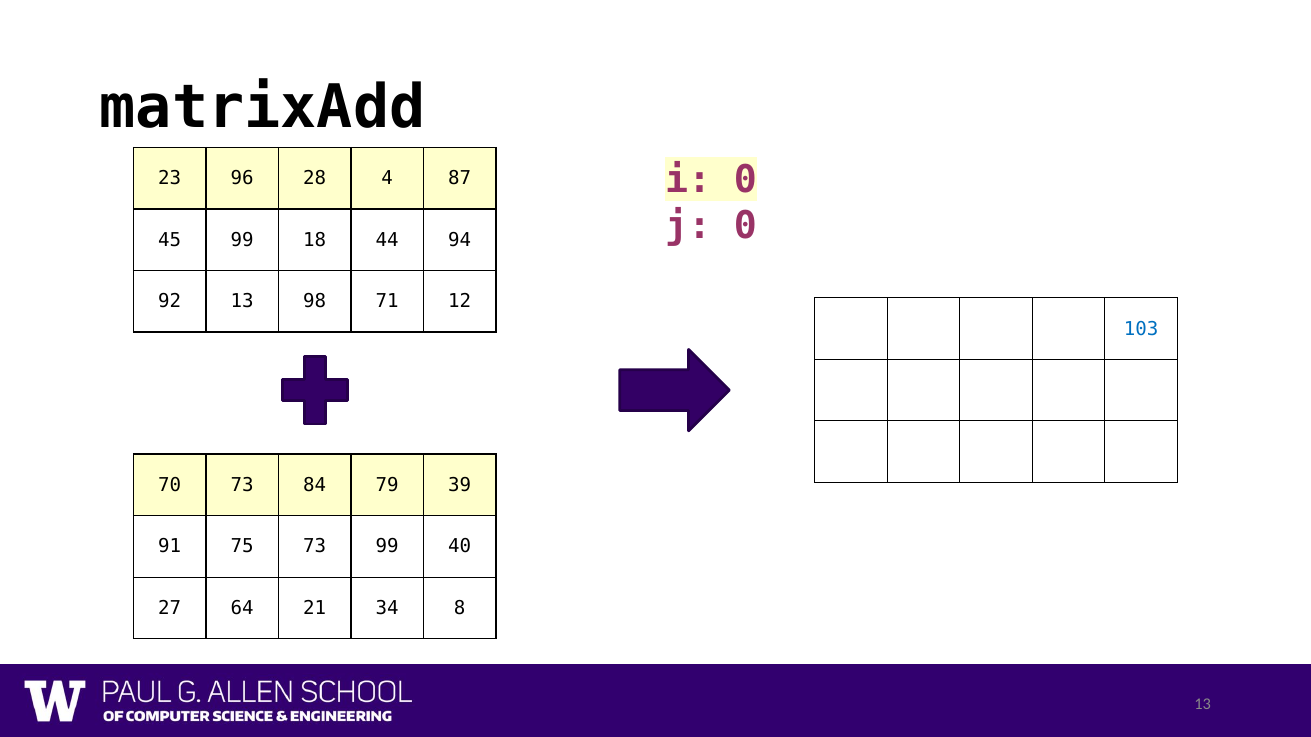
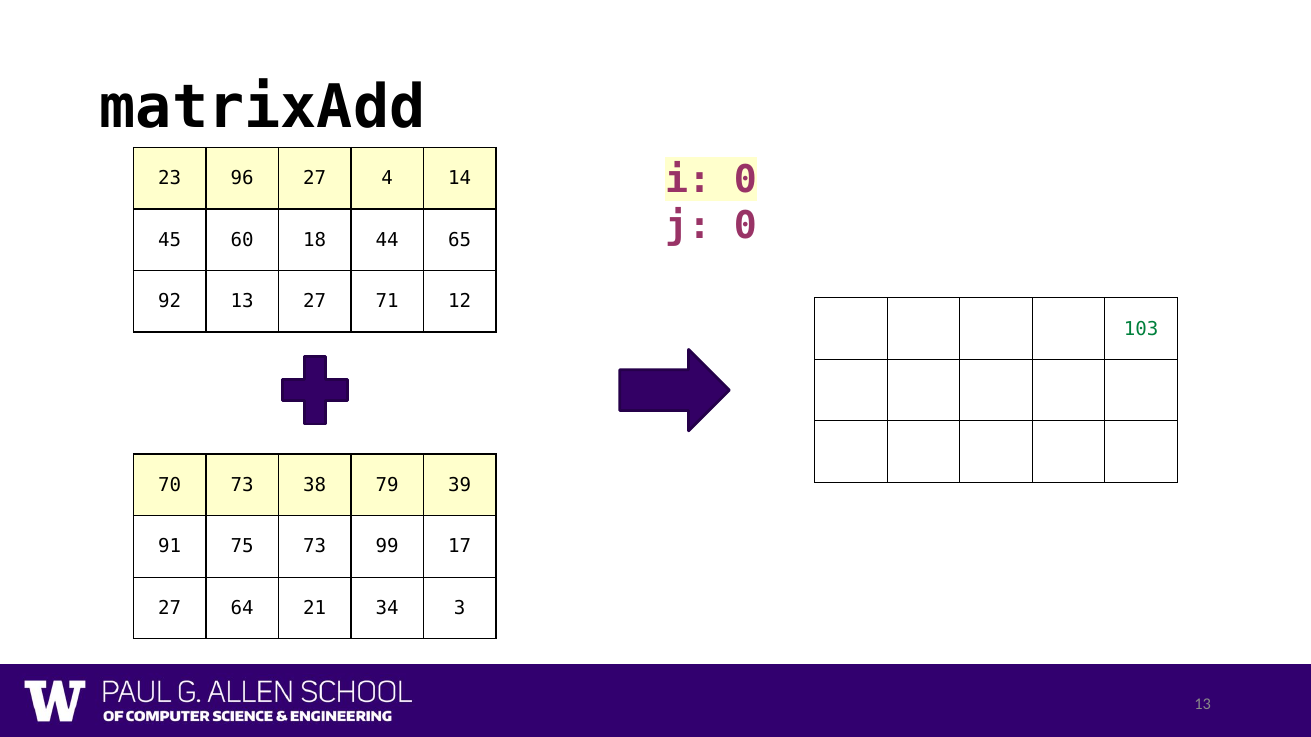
96 28: 28 -> 27
87: 87 -> 14
45 99: 99 -> 60
94: 94 -> 65
13 98: 98 -> 27
103 colour: blue -> green
73 84: 84 -> 38
40: 40 -> 17
8: 8 -> 3
